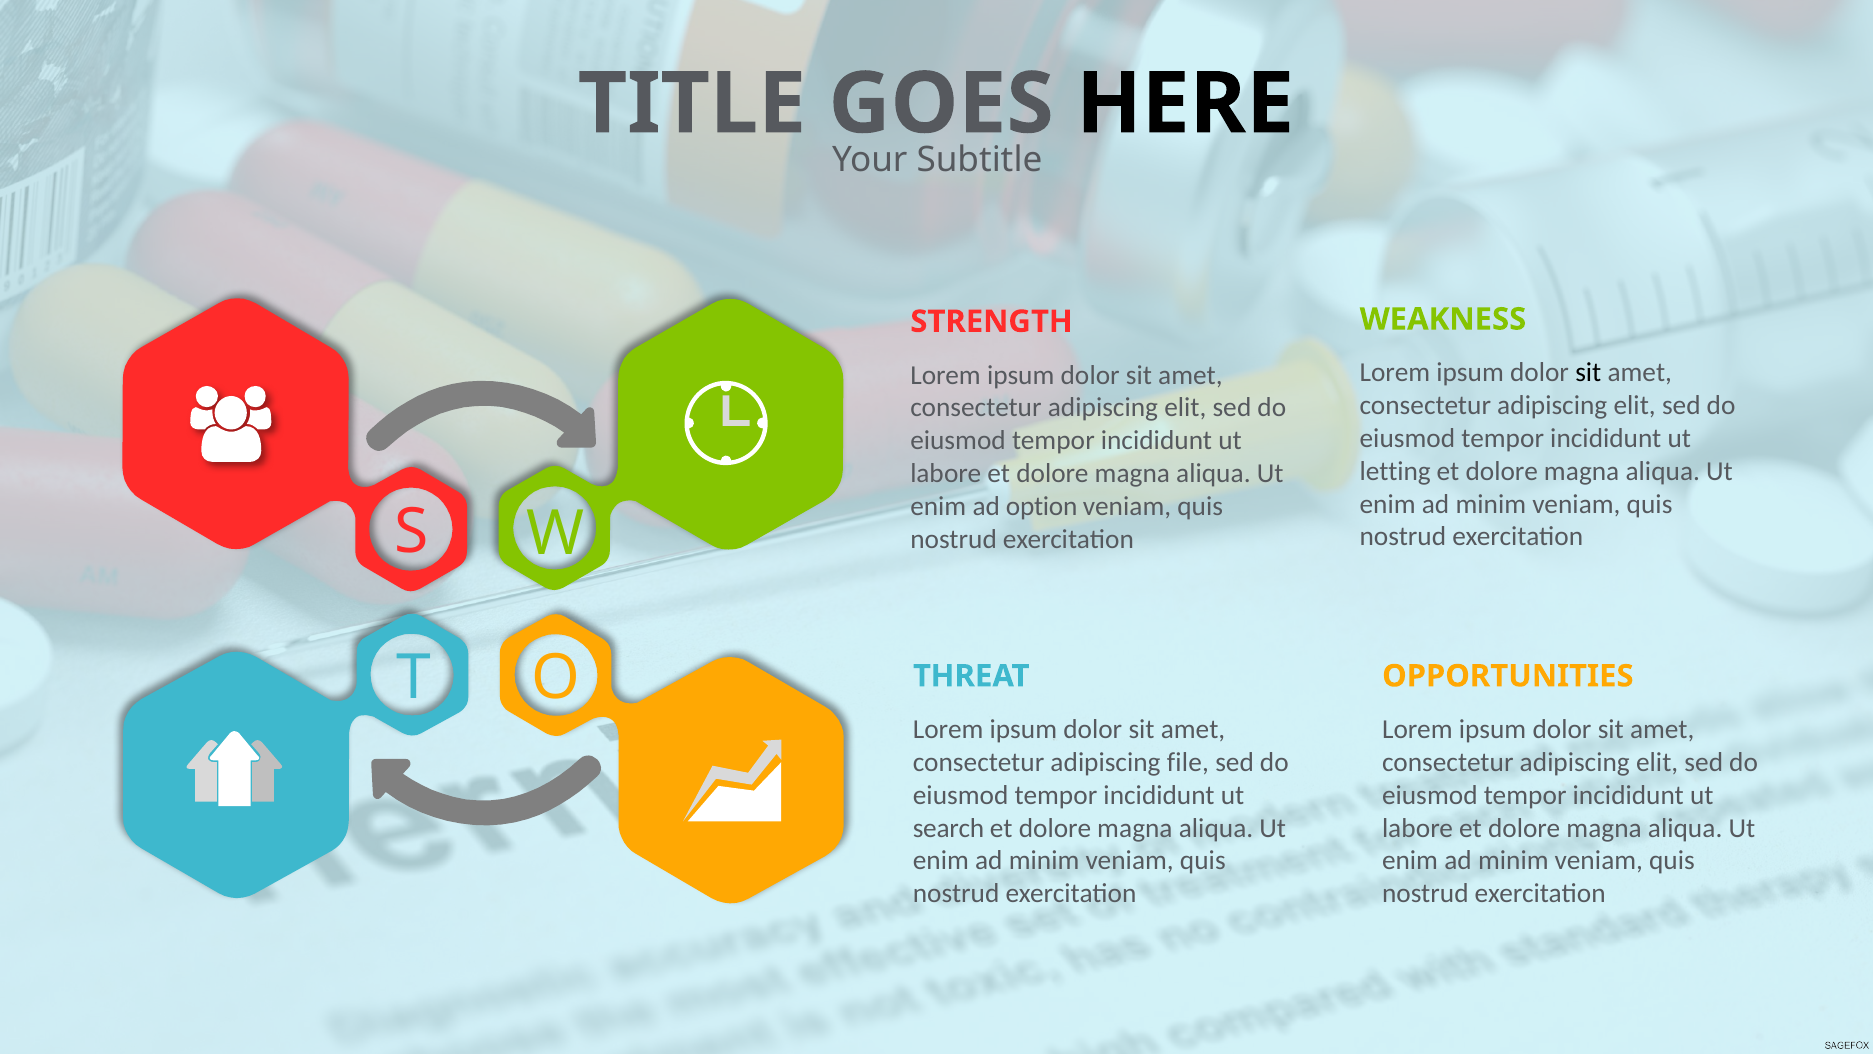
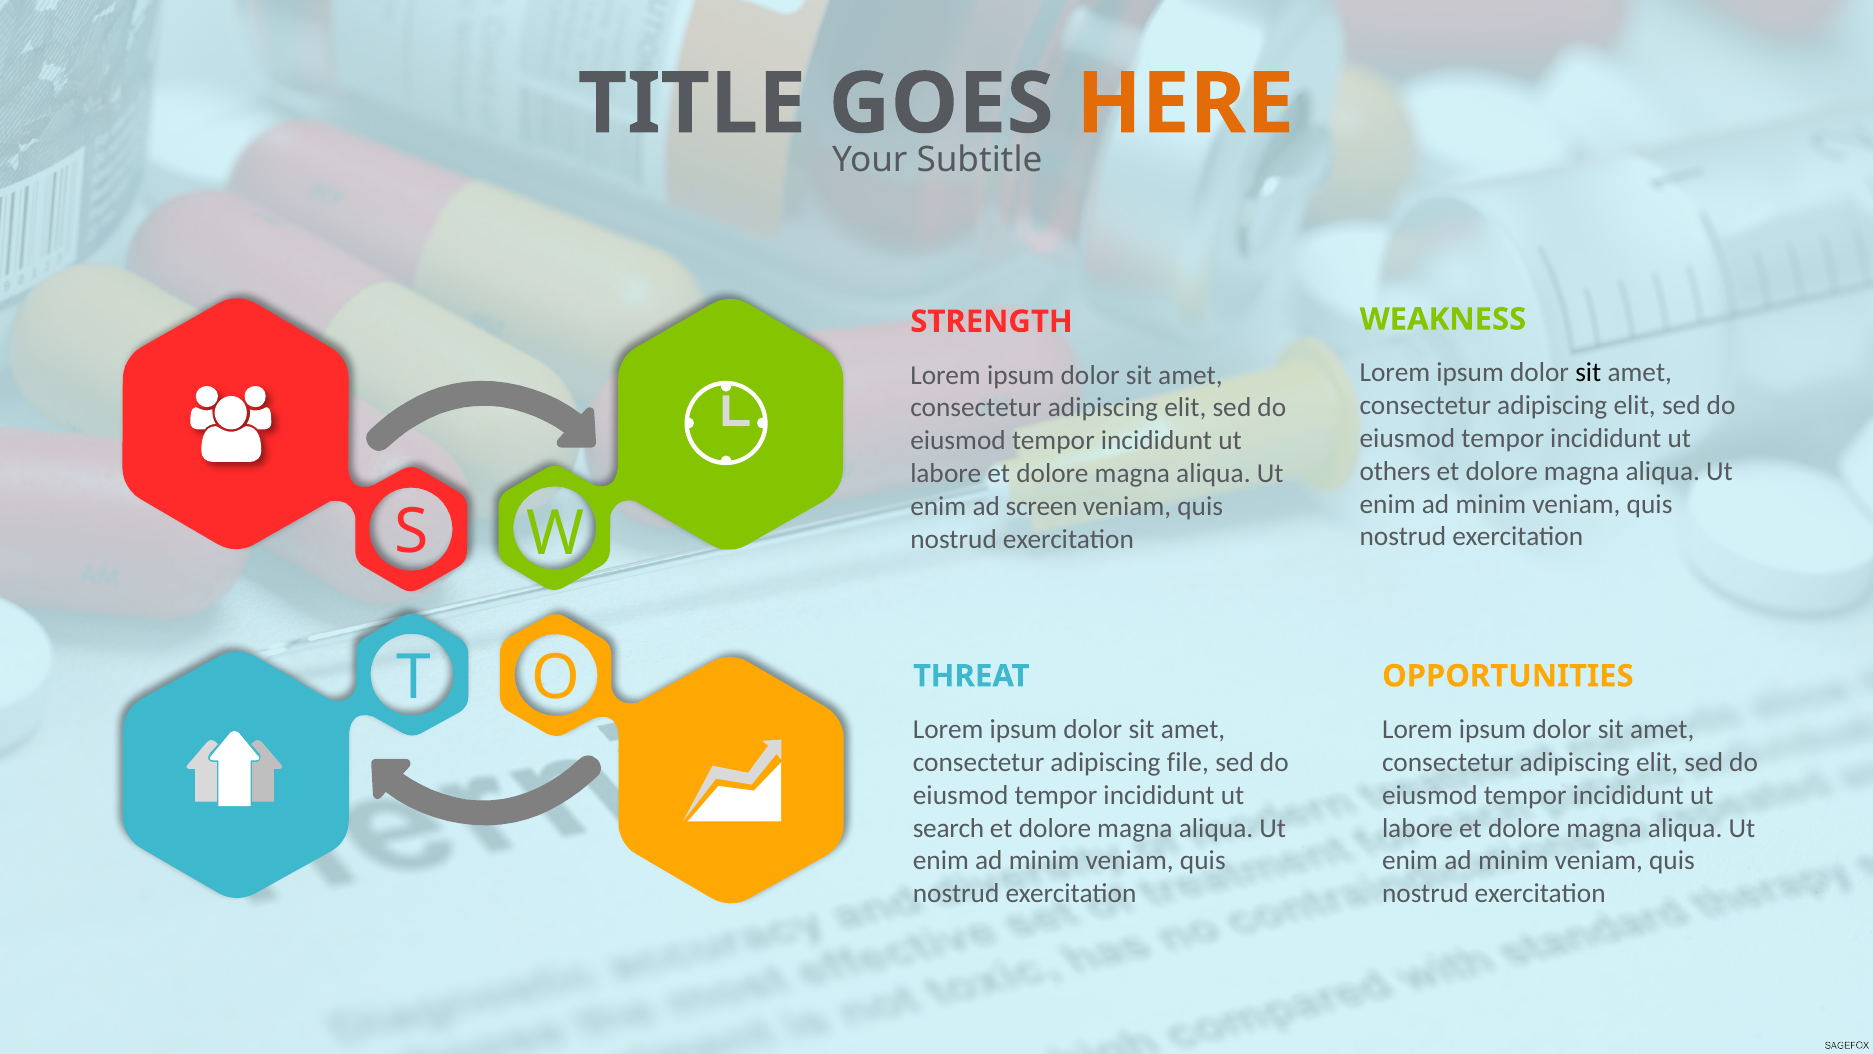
HERE colour: black -> orange
letting: letting -> others
option: option -> screen
